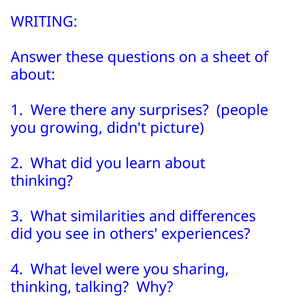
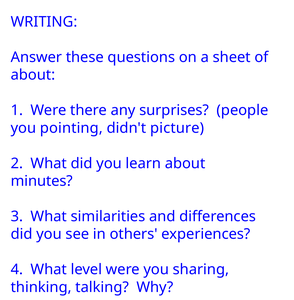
growing: growing -> pointing
thinking at (42, 181): thinking -> minutes
